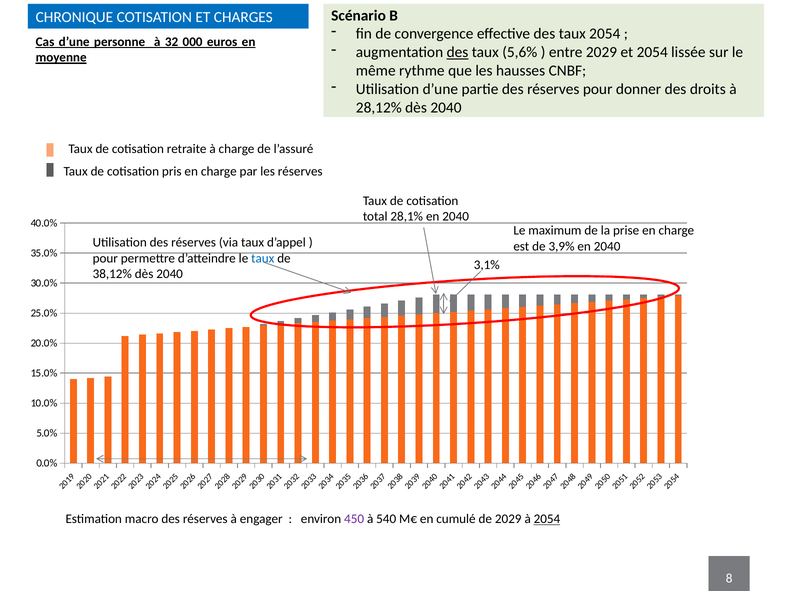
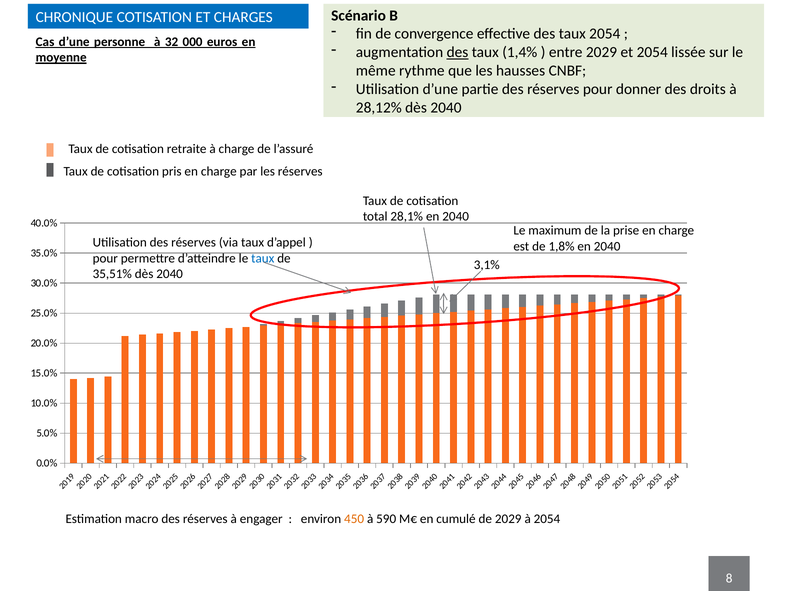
5,6%: 5,6% -> 1,4%
3,9%: 3,9% -> 1,8%
38,12%: 38,12% -> 35,51%
450 colour: purple -> orange
540: 540 -> 590
2054 at (547, 519) underline: present -> none
